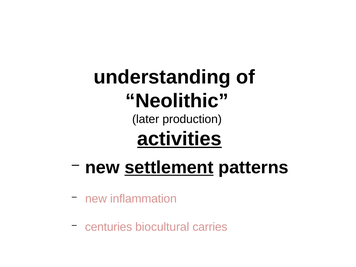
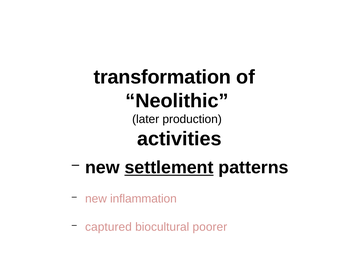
understanding: understanding -> transformation
activities underline: present -> none
centuries: centuries -> captured
carries: carries -> poorer
